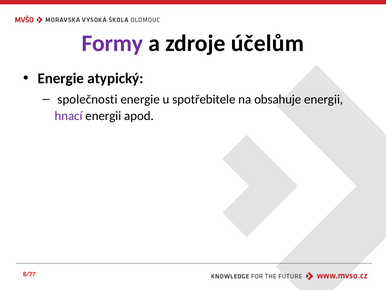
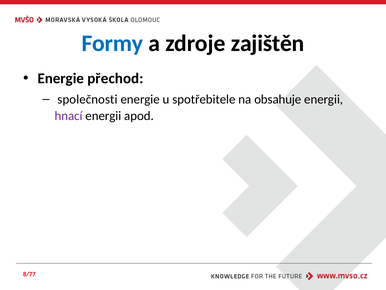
Formy colour: purple -> blue
účelům: účelům -> zajištěn
atypický: atypický -> přechod
